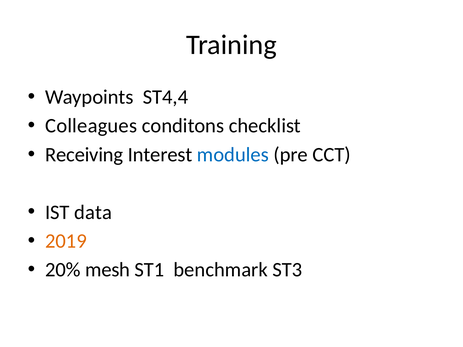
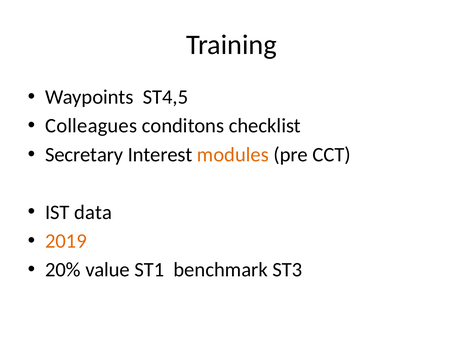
ST4,4: ST4,4 -> ST4,5
Receiving: Receiving -> Secretary
modules colour: blue -> orange
mesh: mesh -> value
